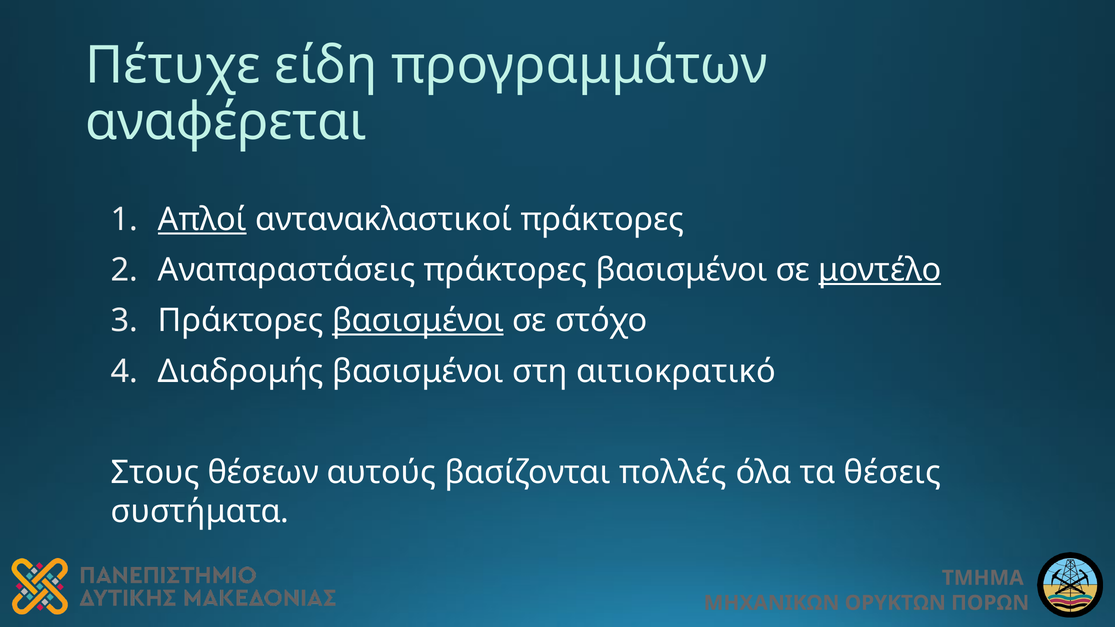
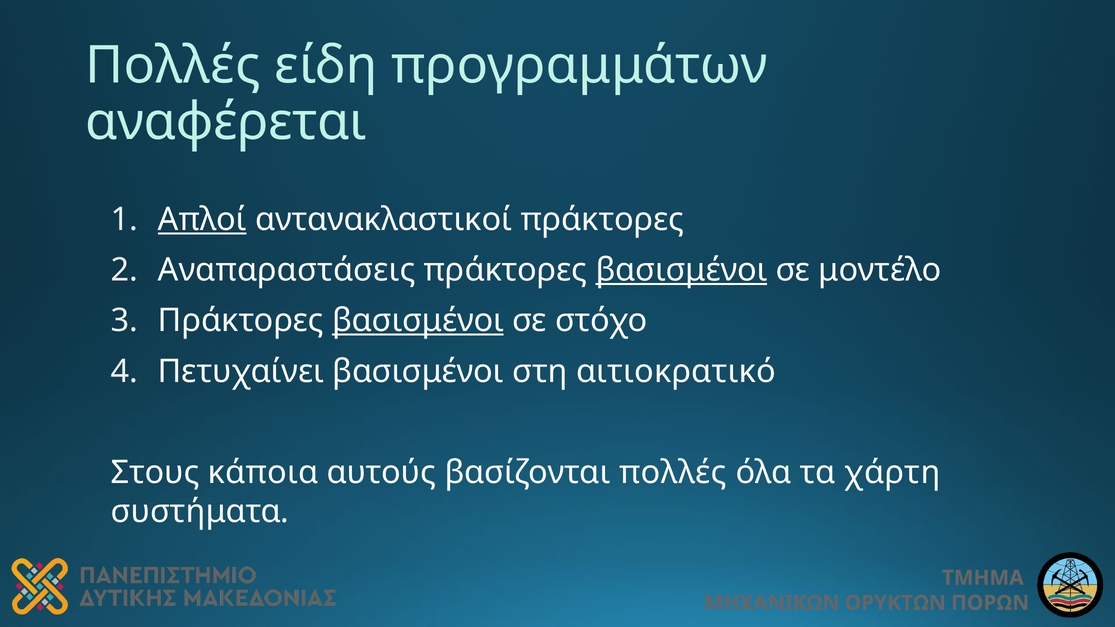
Πέτυχε at (173, 65): Πέτυχε -> Πολλές
βασισμένοι at (682, 270) underline: none -> present
μοντέλο underline: present -> none
Διαδρομής: Διαδρομής -> Πετυχαίνει
θέσεων: θέσεων -> κάποια
θέσεις: θέσεις -> χάρτη
